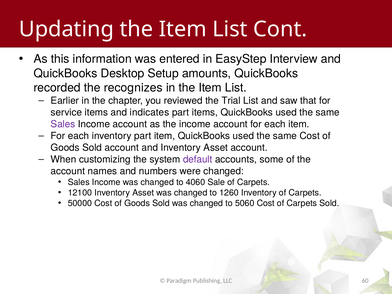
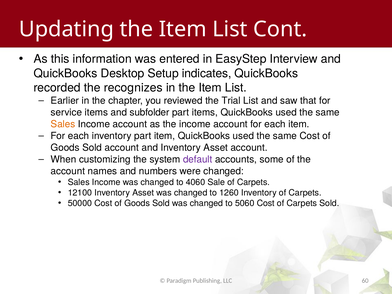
amounts: amounts -> indicates
indicates: indicates -> subfolder
Sales at (63, 124) colour: purple -> orange
